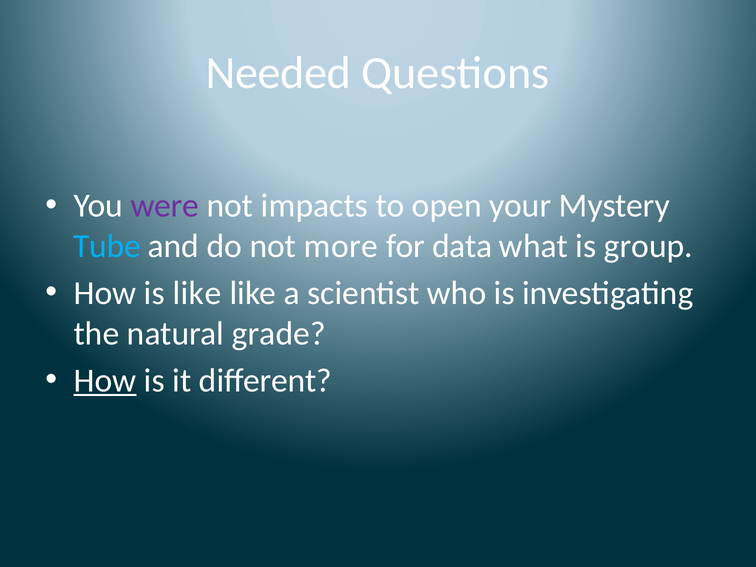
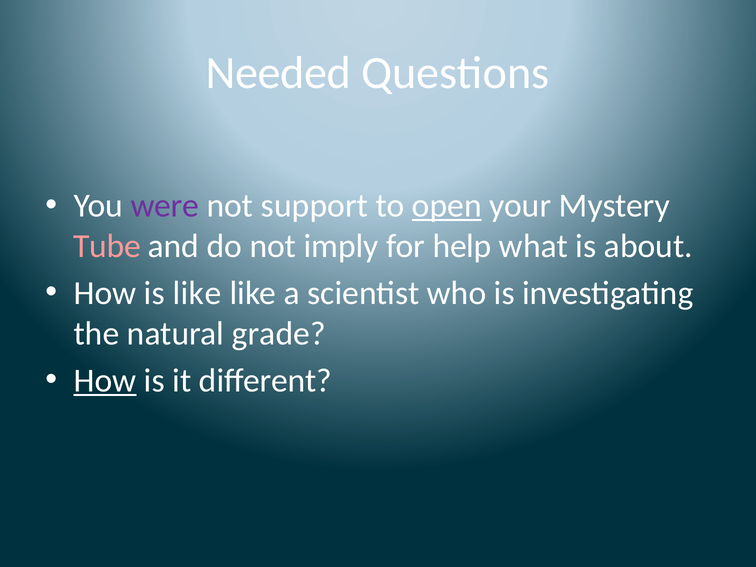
impacts: impacts -> support
open underline: none -> present
Tube colour: light blue -> pink
more: more -> imply
data: data -> help
group: group -> about
